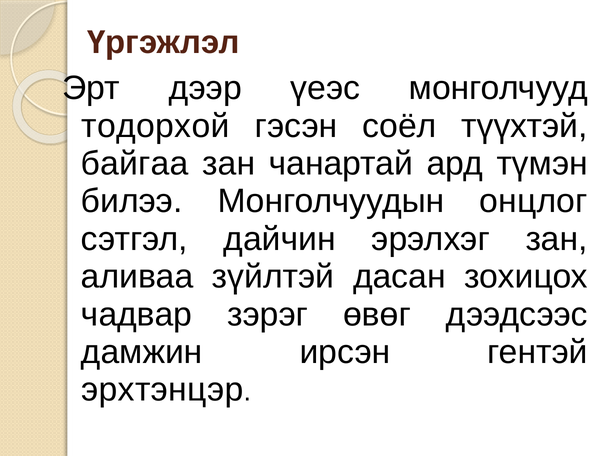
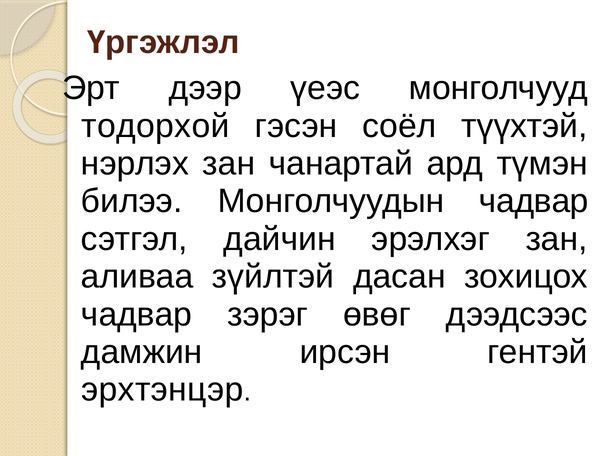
байгаа: байгаа -> нэрлэх
Монголчуудын онцлог: онцлог -> чадвар
